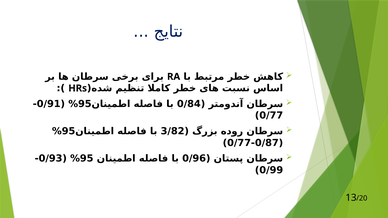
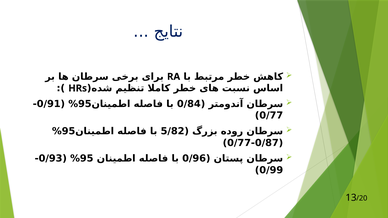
3/82: 3/82 -> 5/82
